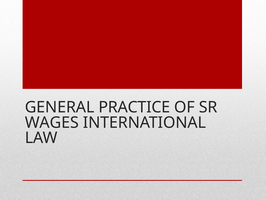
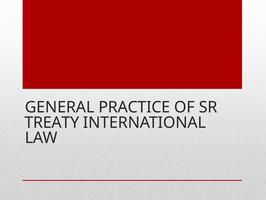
WAGES: WAGES -> TREATY
